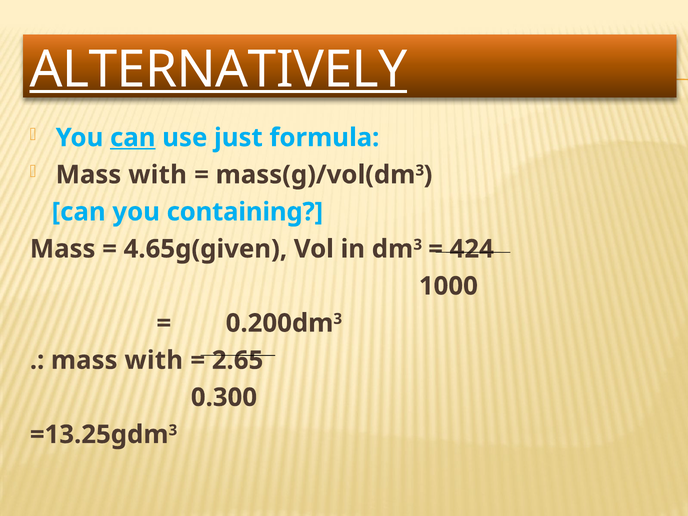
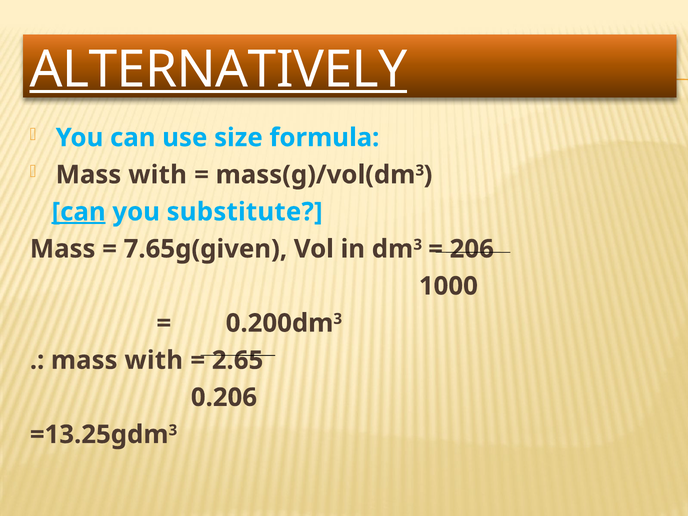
can at (133, 138) underline: present -> none
just: just -> size
can at (79, 212) underline: none -> present
containing: containing -> substitute
4.65g(given: 4.65g(given -> 7.65g(given
424: 424 -> 206
0.300: 0.300 -> 0.206
